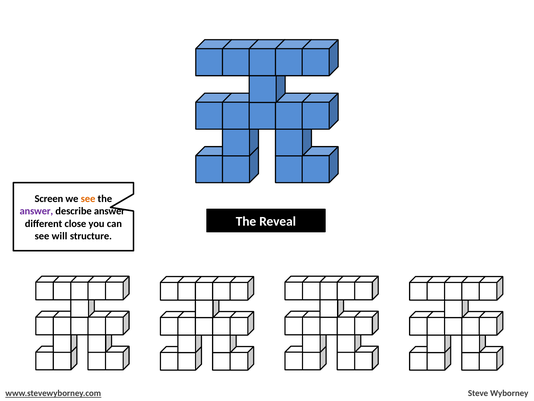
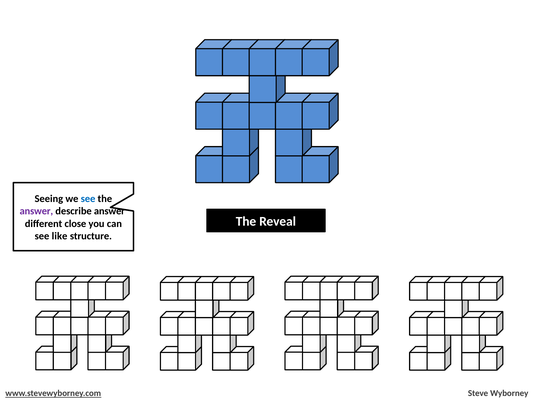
Screen: Screen -> Seeing
see at (88, 198) colour: orange -> blue
will: will -> like
